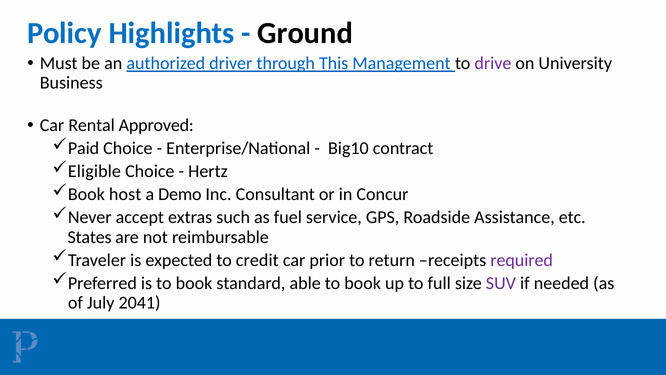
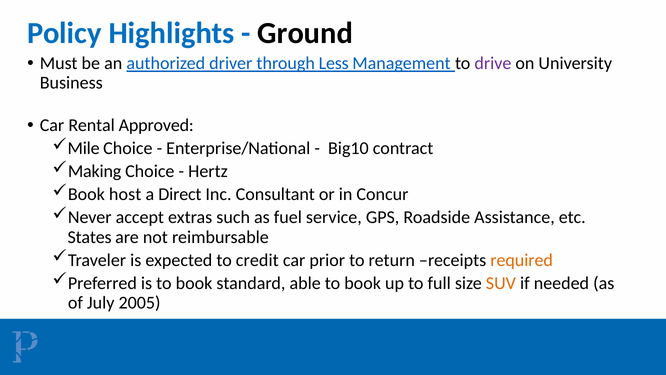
This: This -> Less
Paid: Paid -> Mile
Eligible: Eligible -> Making
Demo: Demo -> Direct
required colour: purple -> orange
SUV colour: purple -> orange
2041: 2041 -> 2005
